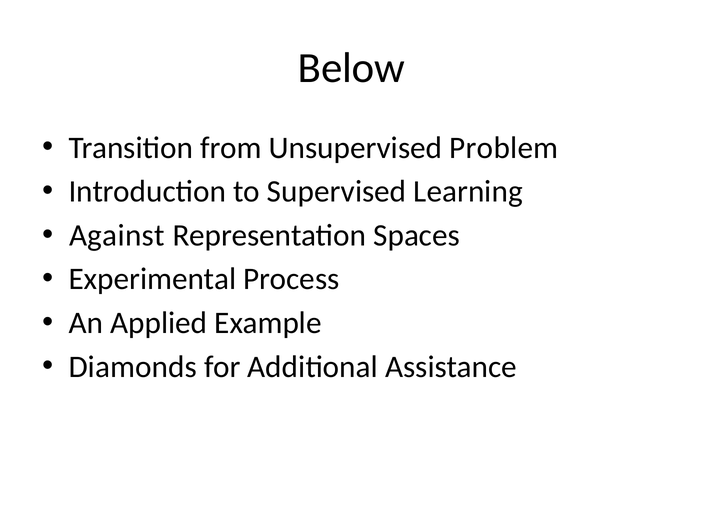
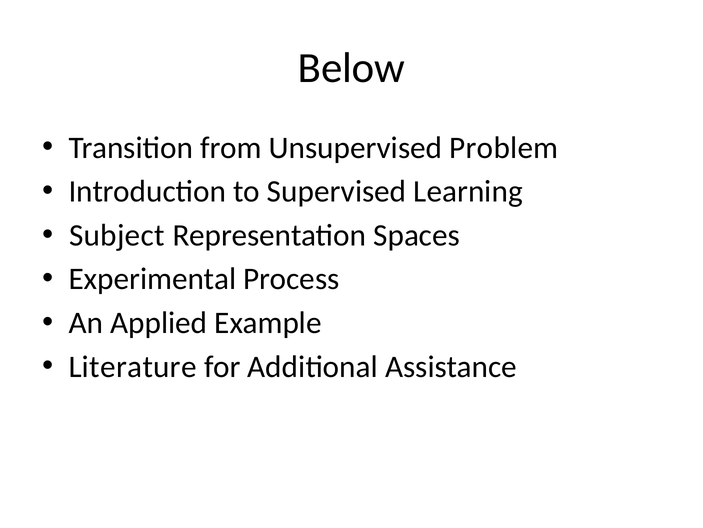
Against: Against -> Subject
Diamonds: Diamonds -> Literature
